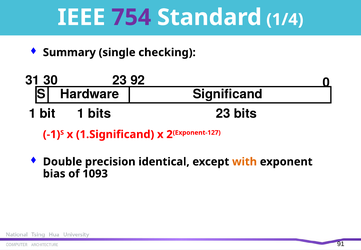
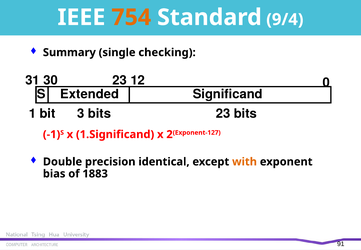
754 colour: purple -> orange
1/4: 1/4 -> 9/4
92: 92 -> 12
Hardware: Hardware -> Extended
bit 1: 1 -> 3
1093: 1093 -> 1883
